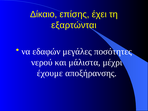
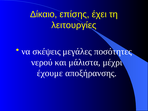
εξαρτώνται: εξαρτώνται -> λειτουργίες
εδαφών: εδαφών -> σκέψεις
